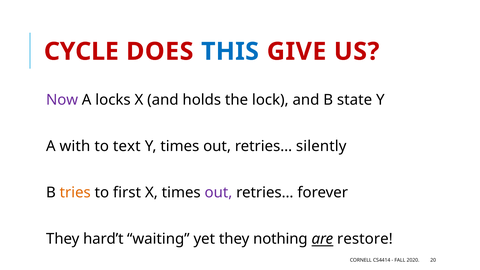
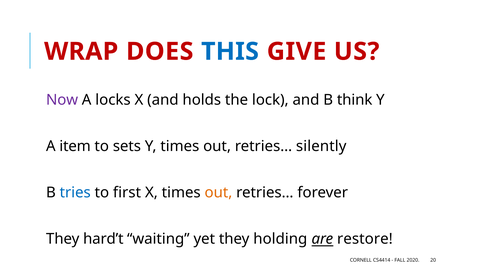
CYCLE: CYCLE -> WRAP
state: state -> think
with: with -> item
text: text -> sets
tries colour: orange -> blue
out at (218, 193) colour: purple -> orange
nothing: nothing -> holding
